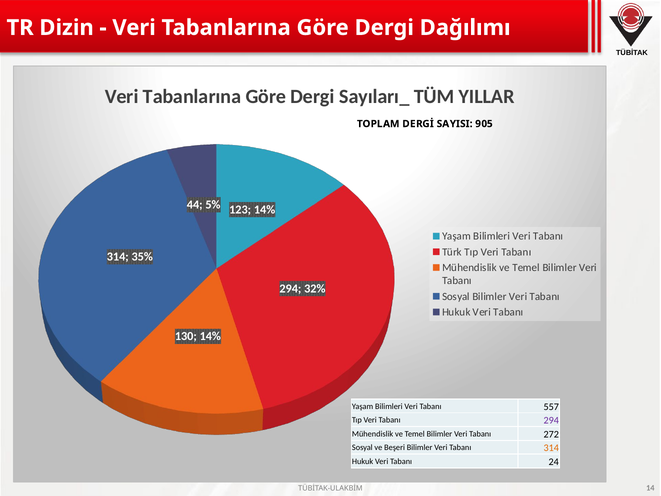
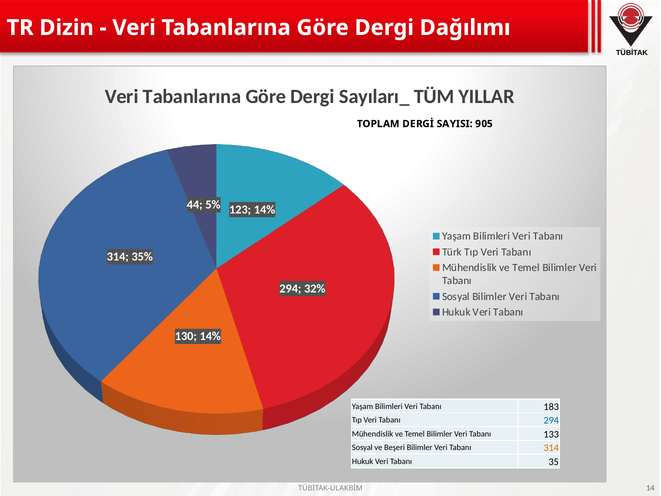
557: 557 -> 183
294 at (551, 420) colour: purple -> blue
272: 272 -> 133
24: 24 -> 35
